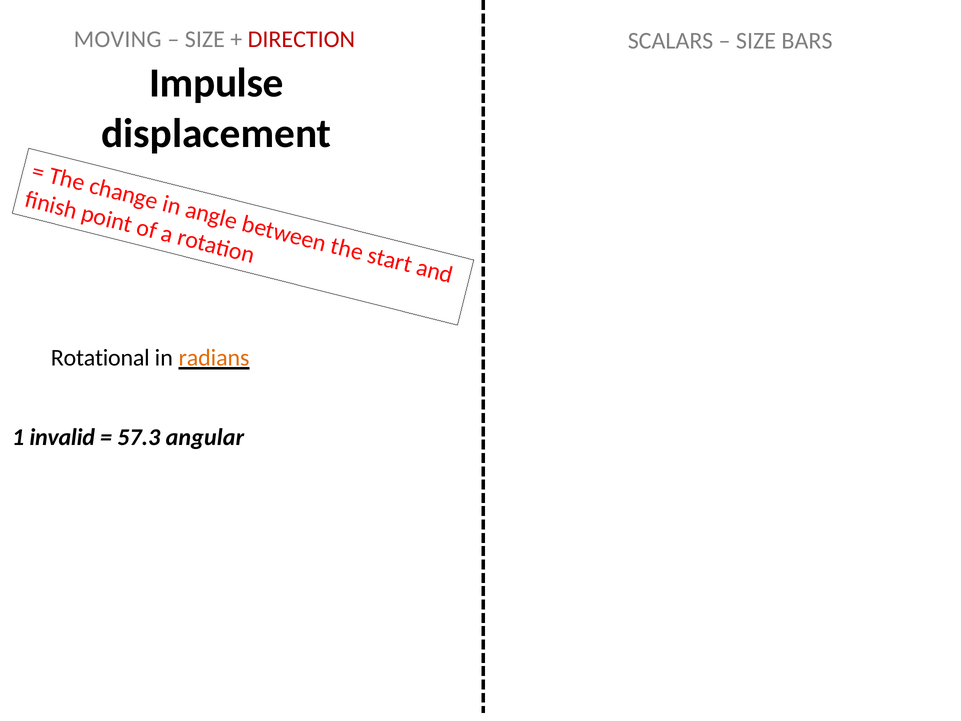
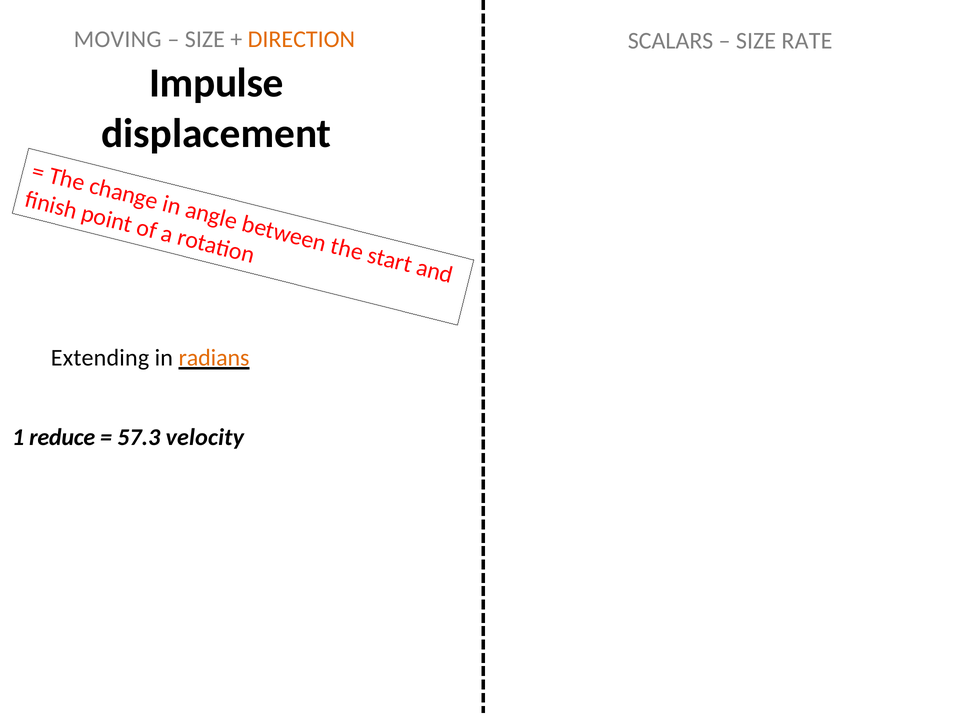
DIRECTION colour: red -> orange
BARS: BARS -> RATE
Rotational: Rotational -> Extending
invalid: invalid -> reduce
angular: angular -> velocity
